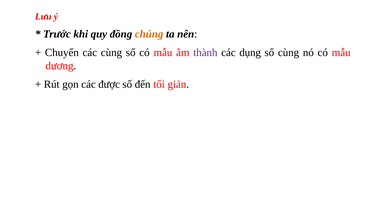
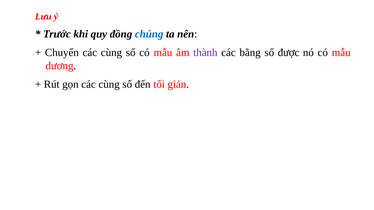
chúng colour: orange -> blue
dụng: dụng -> bằng
số cùng: cùng -> được
gọn các được: được -> cùng
